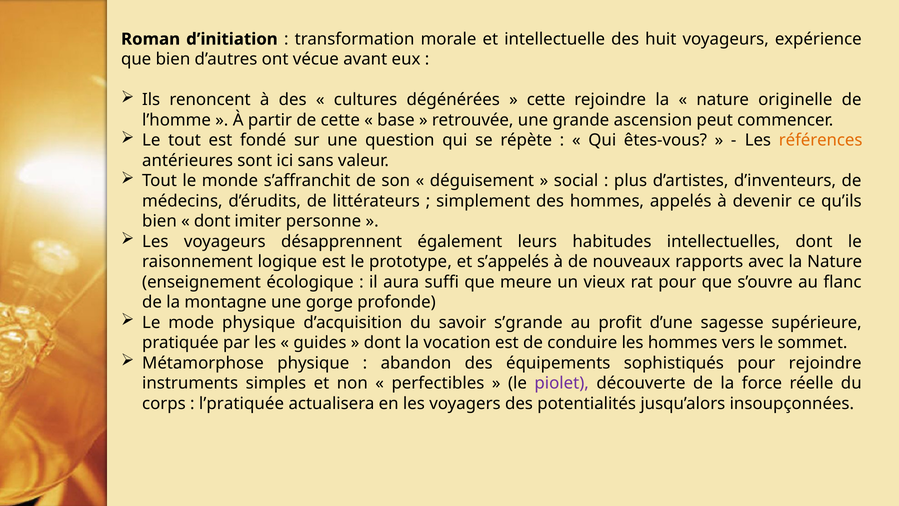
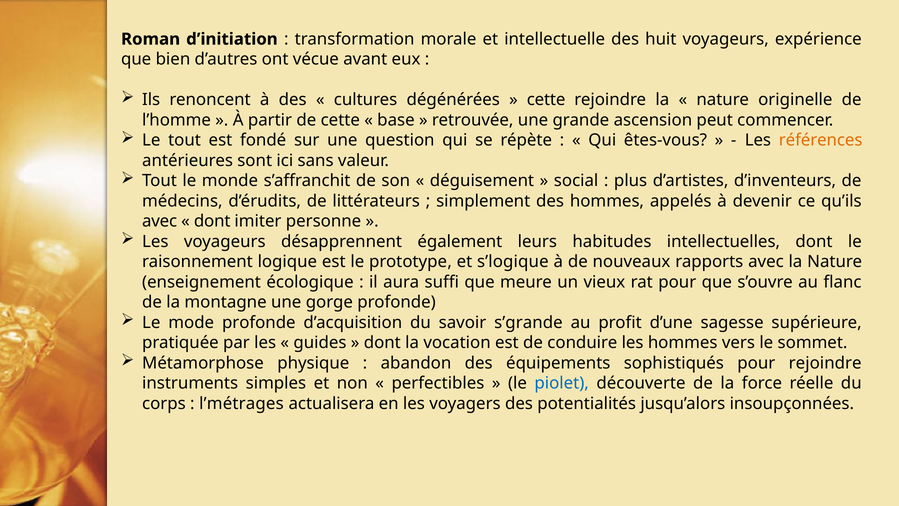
bien at (159, 221): bien -> avec
s’appelés: s’appelés -> s’logique
mode physique: physique -> profonde
piolet colour: purple -> blue
l’pratiquée: l’pratiquée -> l’métrages
